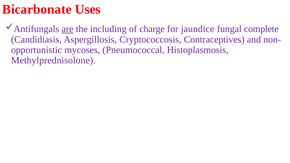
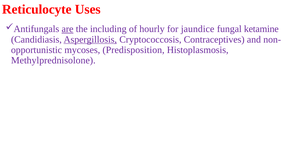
Bicarbonate: Bicarbonate -> Reticulocyte
charge: charge -> hourly
complete: complete -> ketamine
Aspergillosis underline: none -> present
Pneumococcal: Pneumococcal -> Predisposition
